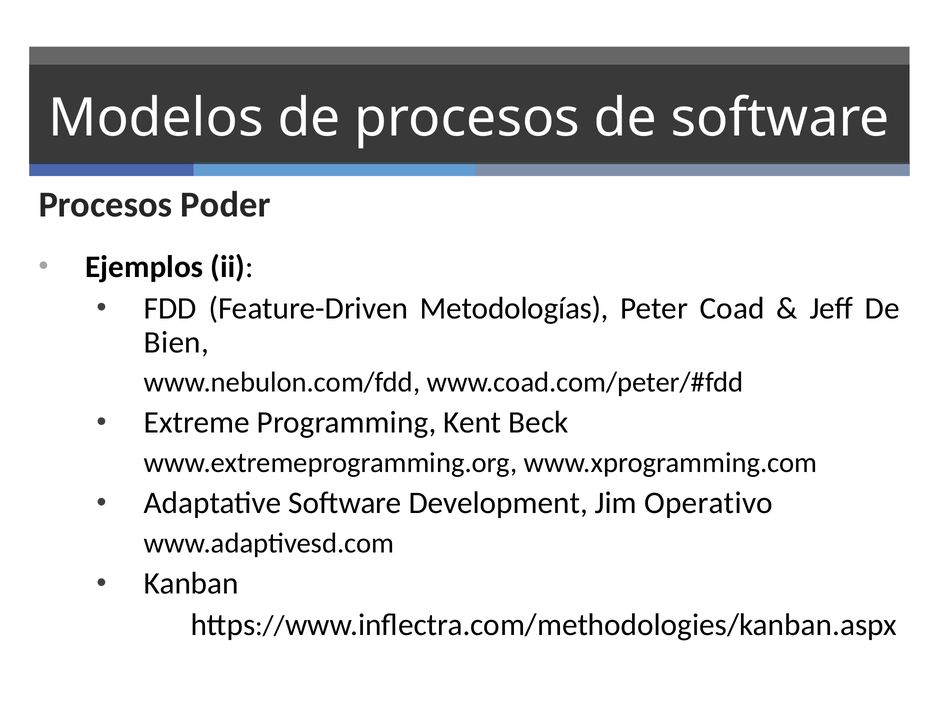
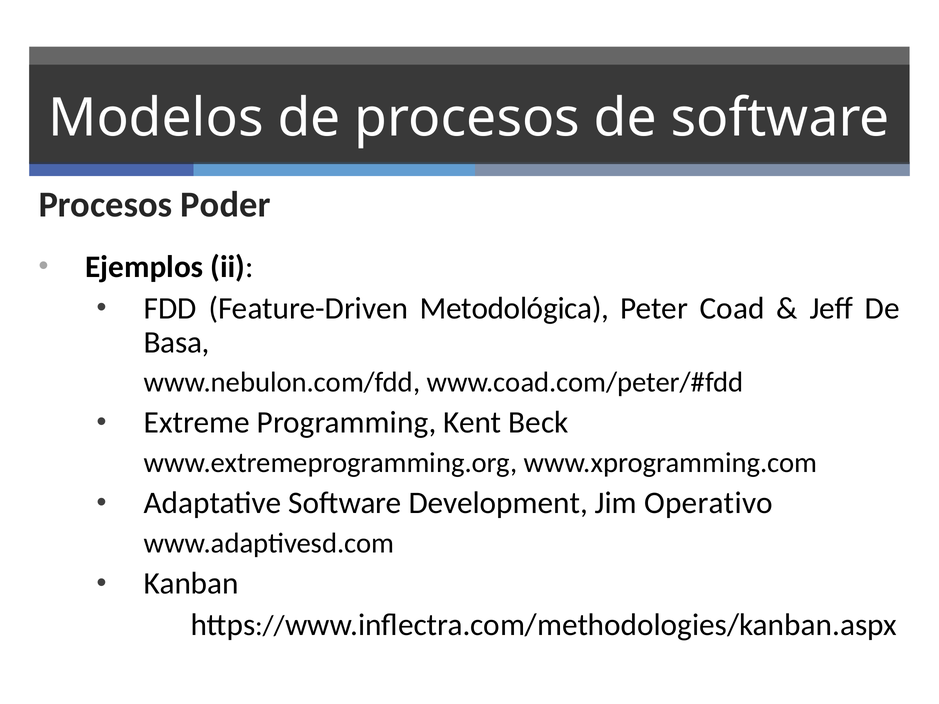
Metodologías: Metodologías -> Metodológica
Bien: Bien -> Basa
